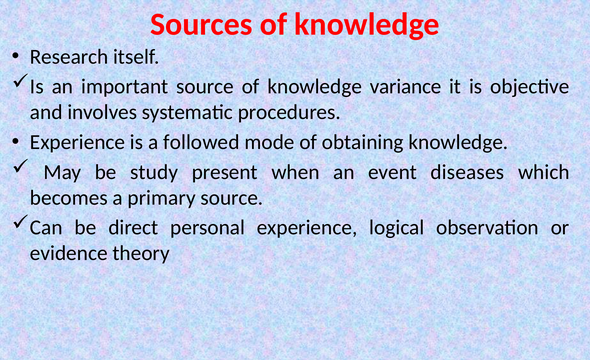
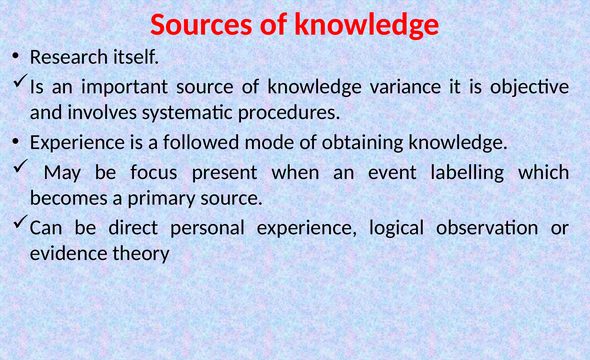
study: study -> focus
diseases: diseases -> labelling
